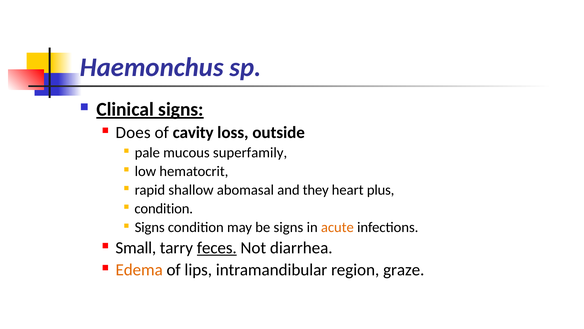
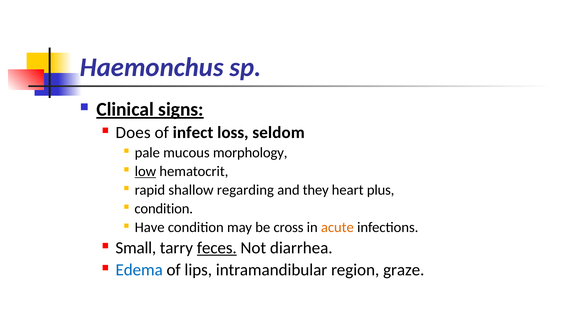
cavity: cavity -> infect
outside: outside -> seldom
superfamily: superfamily -> morphology
low underline: none -> present
abomasal: abomasal -> regarding
Signs at (150, 227): Signs -> Have
be signs: signs -> cross
Edema colour: orange -> blue
